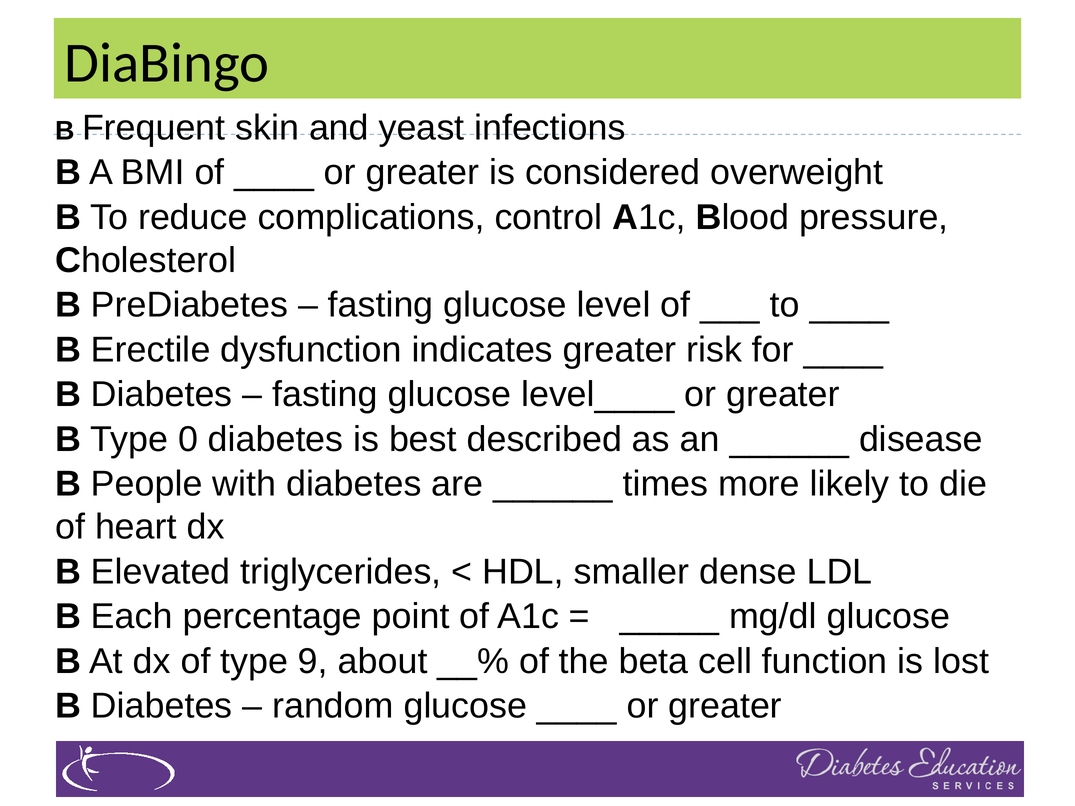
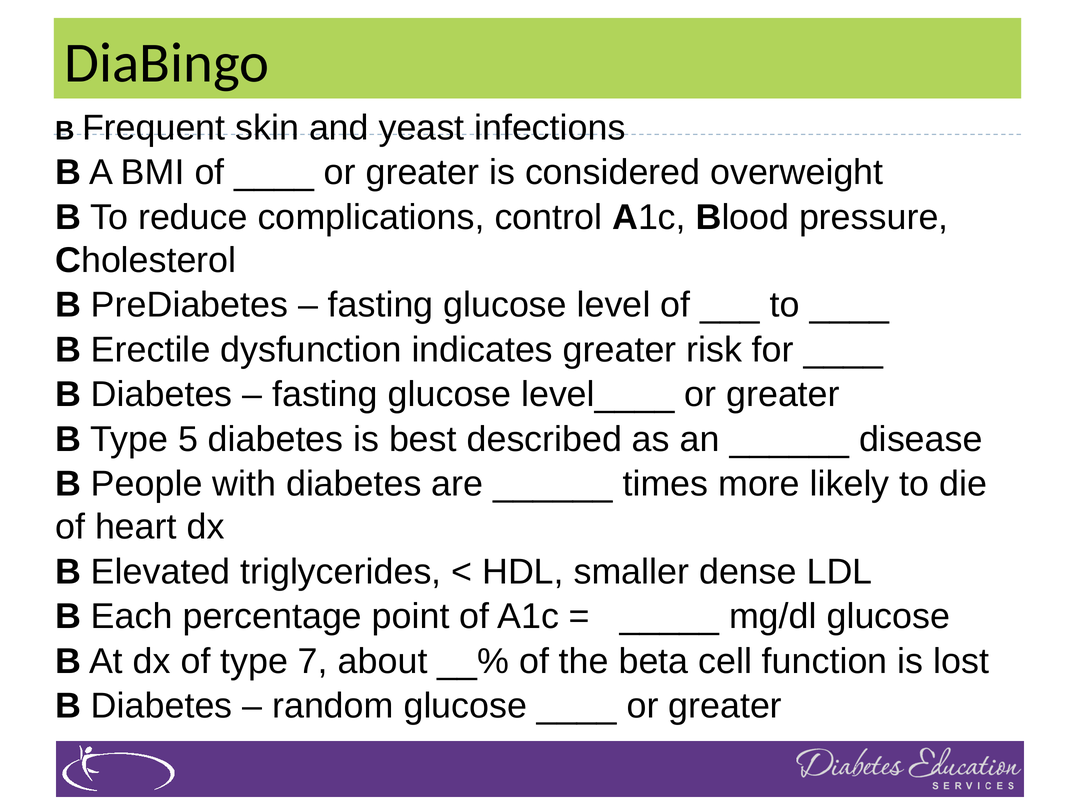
0: 0 -> 5
9: 9 -> 7
